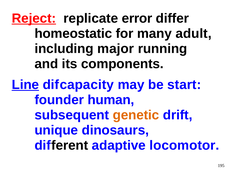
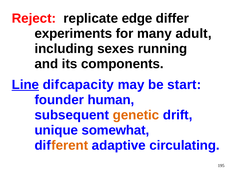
Reject underline: present -> none
error: error -> edge
homeostatic: homeostatic -> experiments
major: major -> sexes
dinosaurs: dinosaurs -> somewhat
ferent colour: black -> orange
locomotor: locomotor -> circulating
